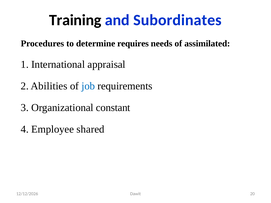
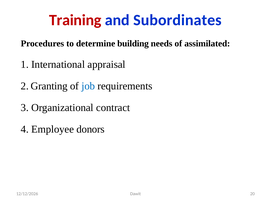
Training colour: black -> red
requires: requires -> building
Abilities: Abilities -> Granting
constant: constant -> contract
shared: shared -> donors
